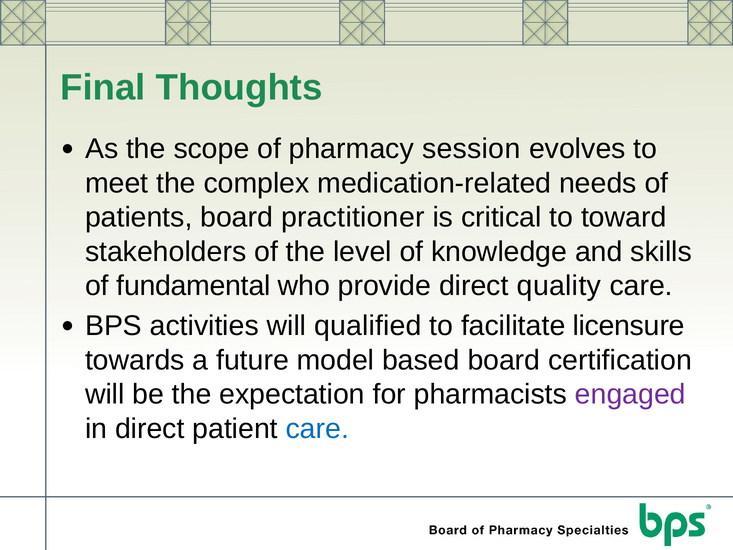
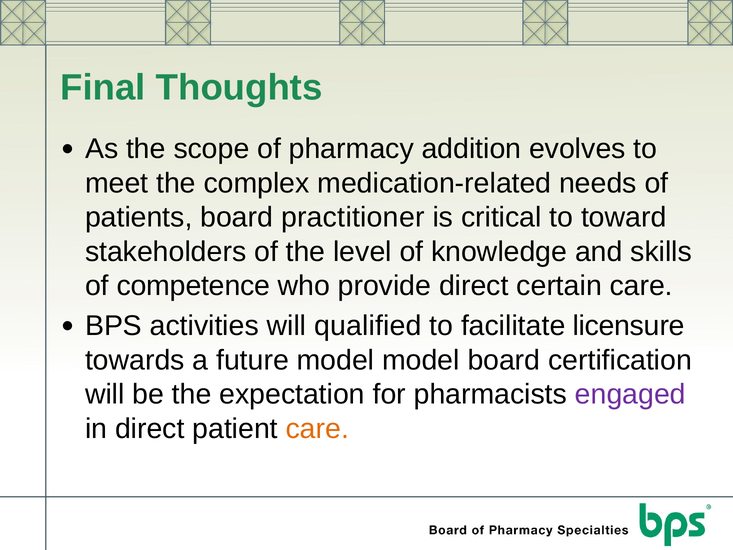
session: session -> addition
fundamental: fundamental -> competence
quality: quality -> certain
model based: based -> model
care at (317, 429) colour: blue -> orange
